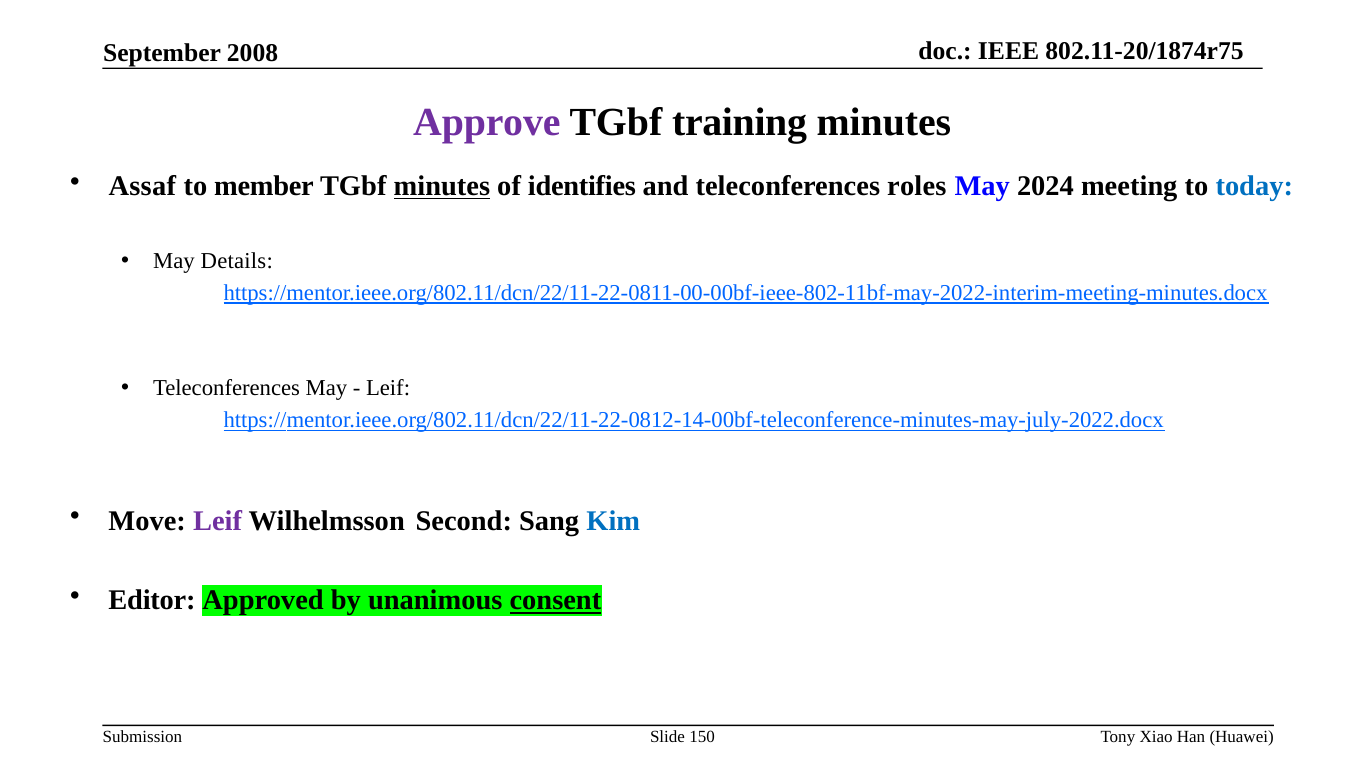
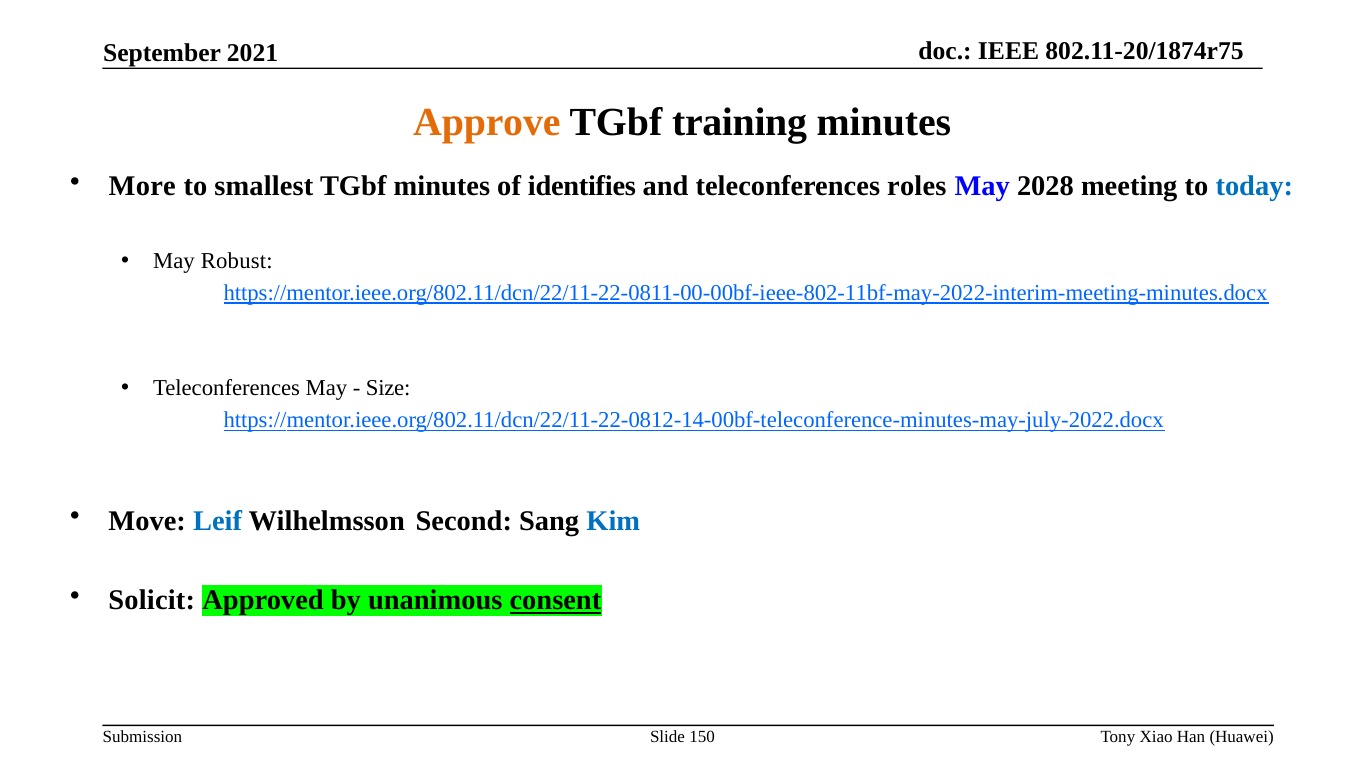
2008: 2008 -> 2021
Approve colour: purple -> orange
Assaf: Assaf -> More
member: member -> smallest
minutes at (442, 186) underline: present -> none
2024: 2024 -> 2028
Details: Details -> Robust
Leif at (388, 388): Leif -> Size
Leif at (218, 521) colour: purple -> blue
Editor: Editor -> Solicit
